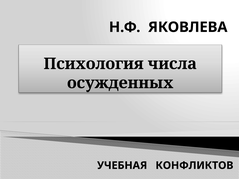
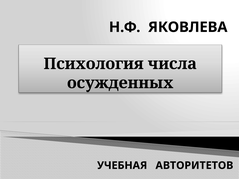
КОНФЛИКТОВ: КОНФЛИКТОВ -> АВТОРИТЕТОВ
